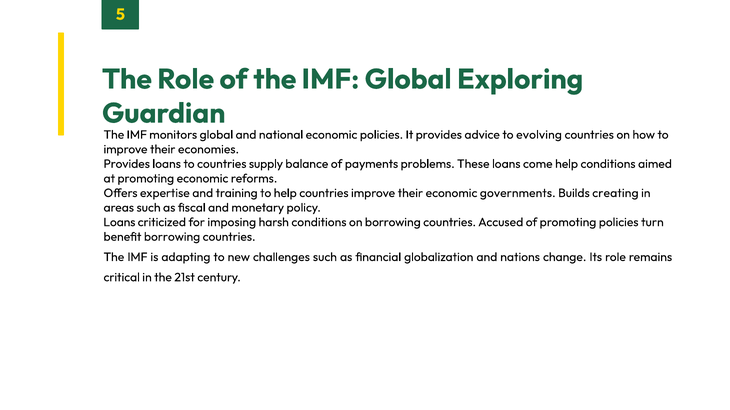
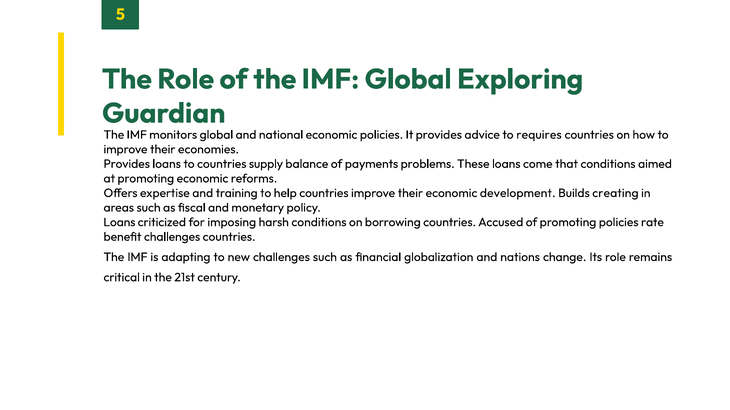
evolving: evolving -> requires
come help: help -> that
governments: governments -> development
turn: turn -> rate
benefit borrowing: borrowing -> challenges
